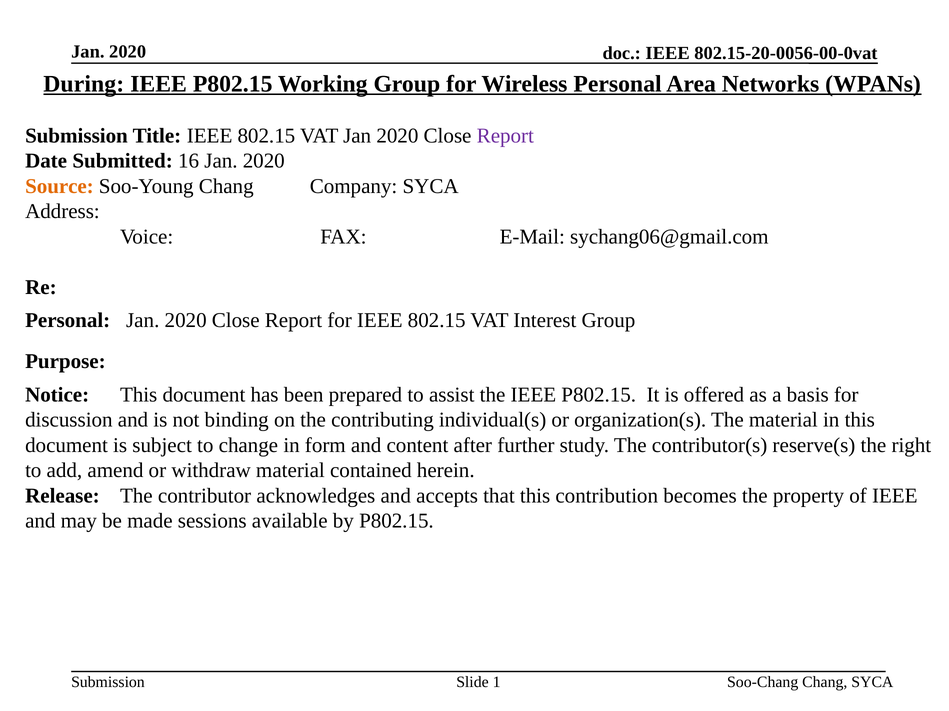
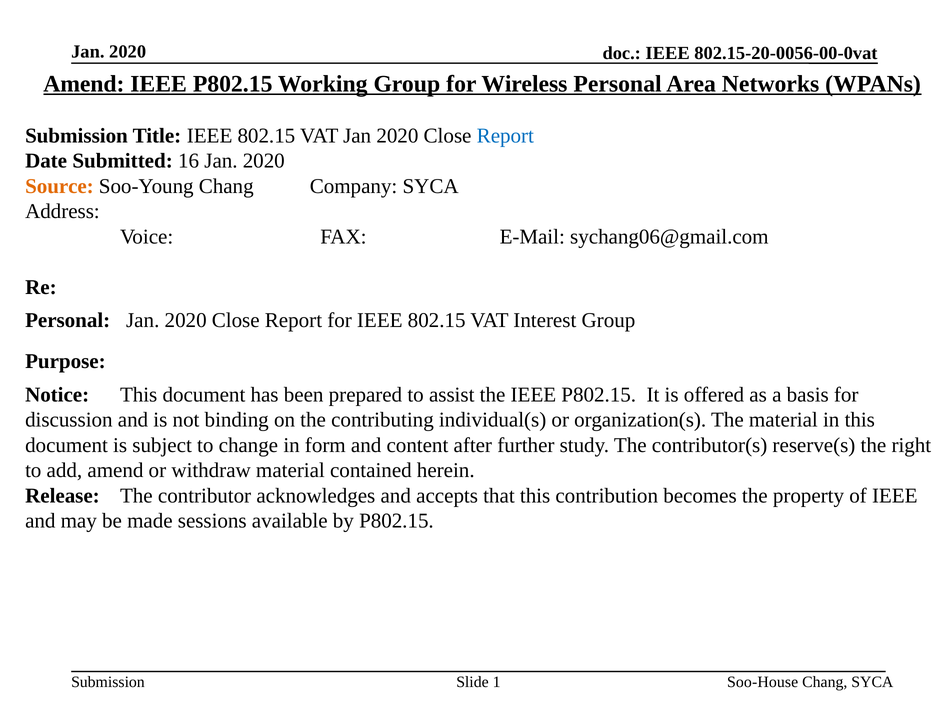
During at (84, 84): During -> Amend
Report at (505, 136) colour: purple -> blue
Soo-Chang: Soo-Chang -> Soo-House
